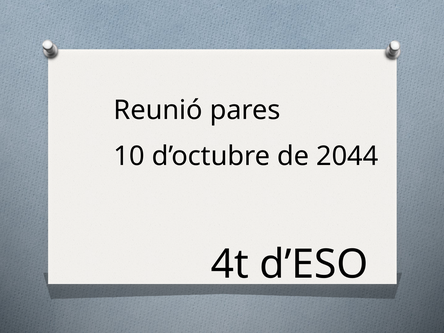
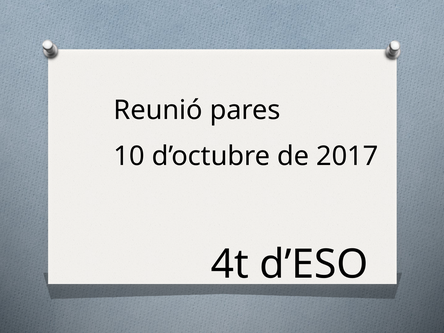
2044: 2044 -> 2017
